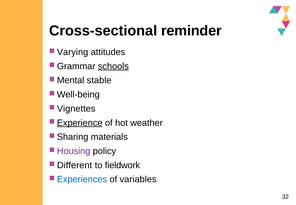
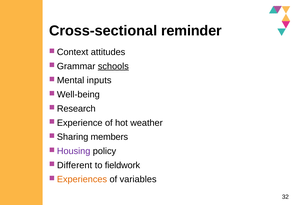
Varying: Varying -> Context
stable: stable -> inputs
Vignettes: Vignettes -> Research
Experience underline: present -> none
materials: materials -> members
Experiences colour: blue -> orange
